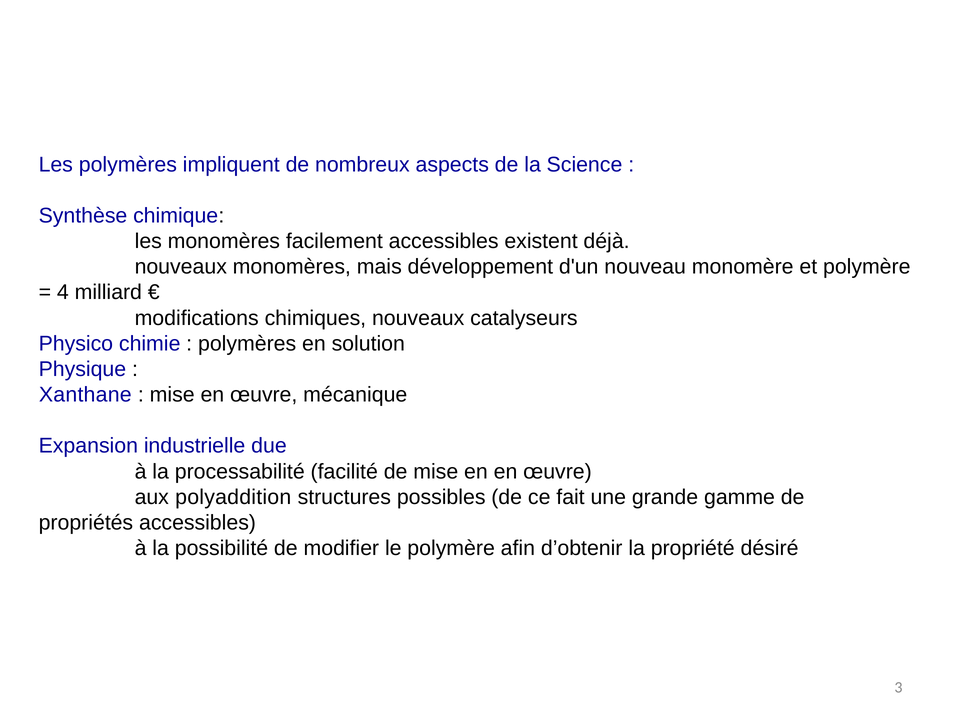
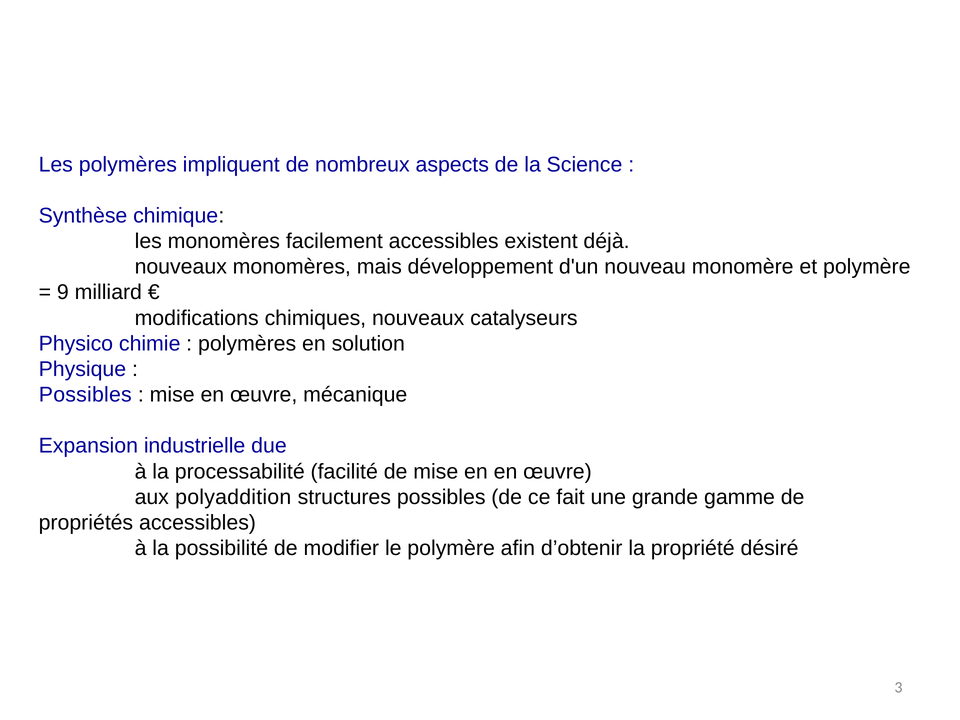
4: 4 -> 9
Xanthane at (85, 395): Xanthane -> Possibles
